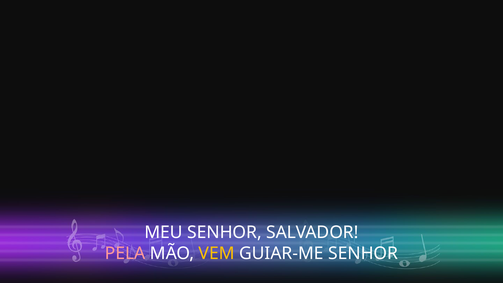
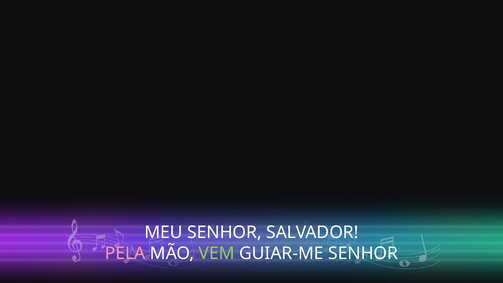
VEM colour: yellow -> light green
